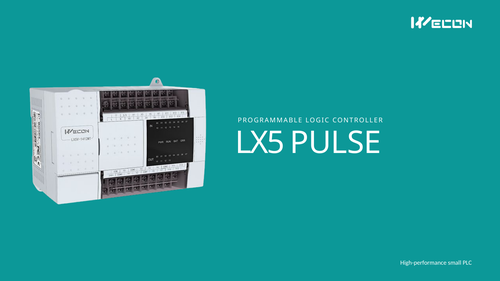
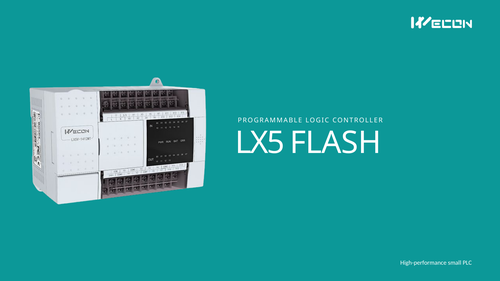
PULSE: PULSE -> FLASH
